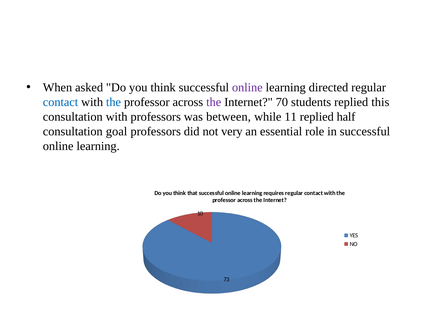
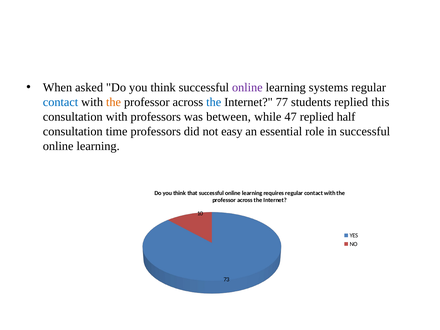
directed: directed -> systems
the at (114, 102) colour: blue -> orange
the at (214, 102) colour: purple -> blue
70: 70 -> 77
11: 11 -> 47
goal: goal -> time
very: very -> easy
